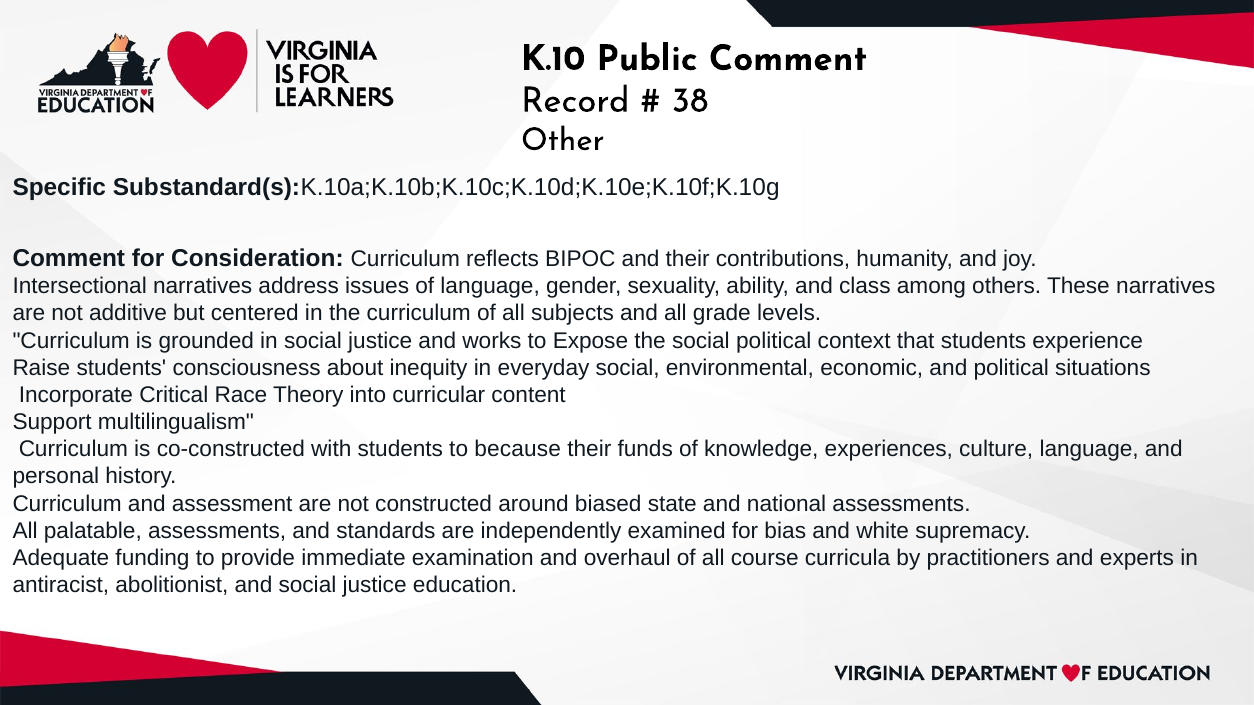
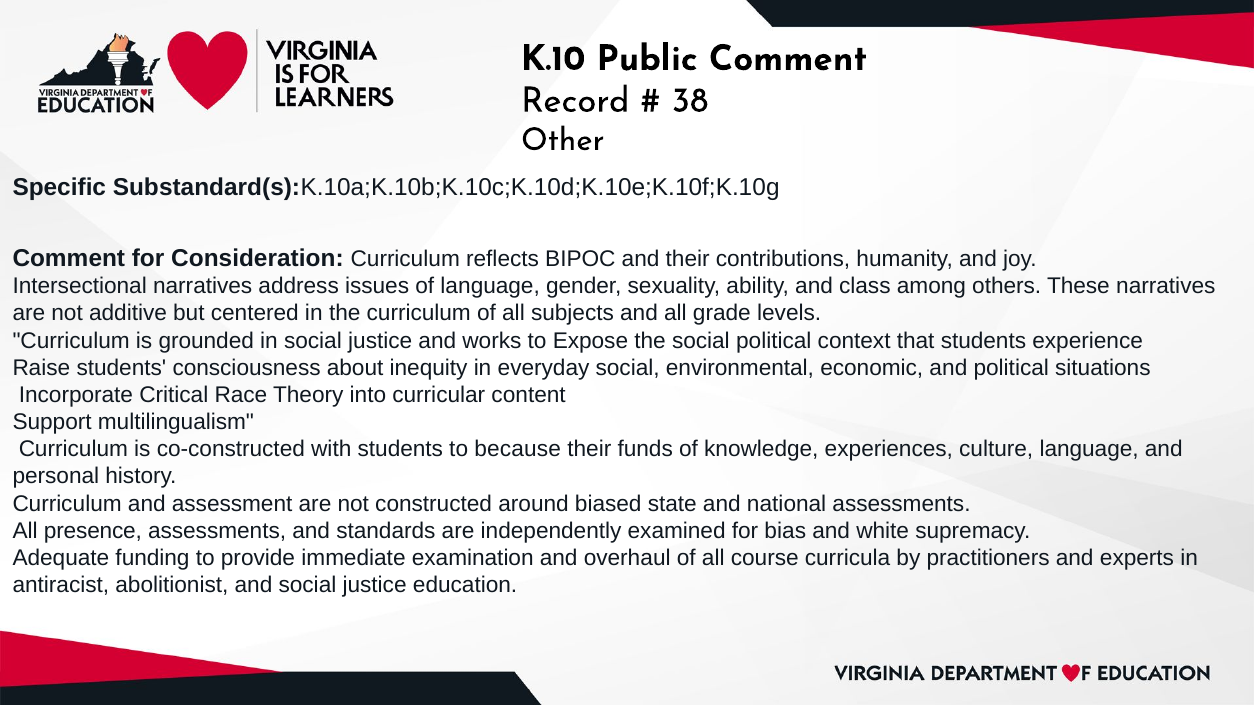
palatable: palatable -> presence
